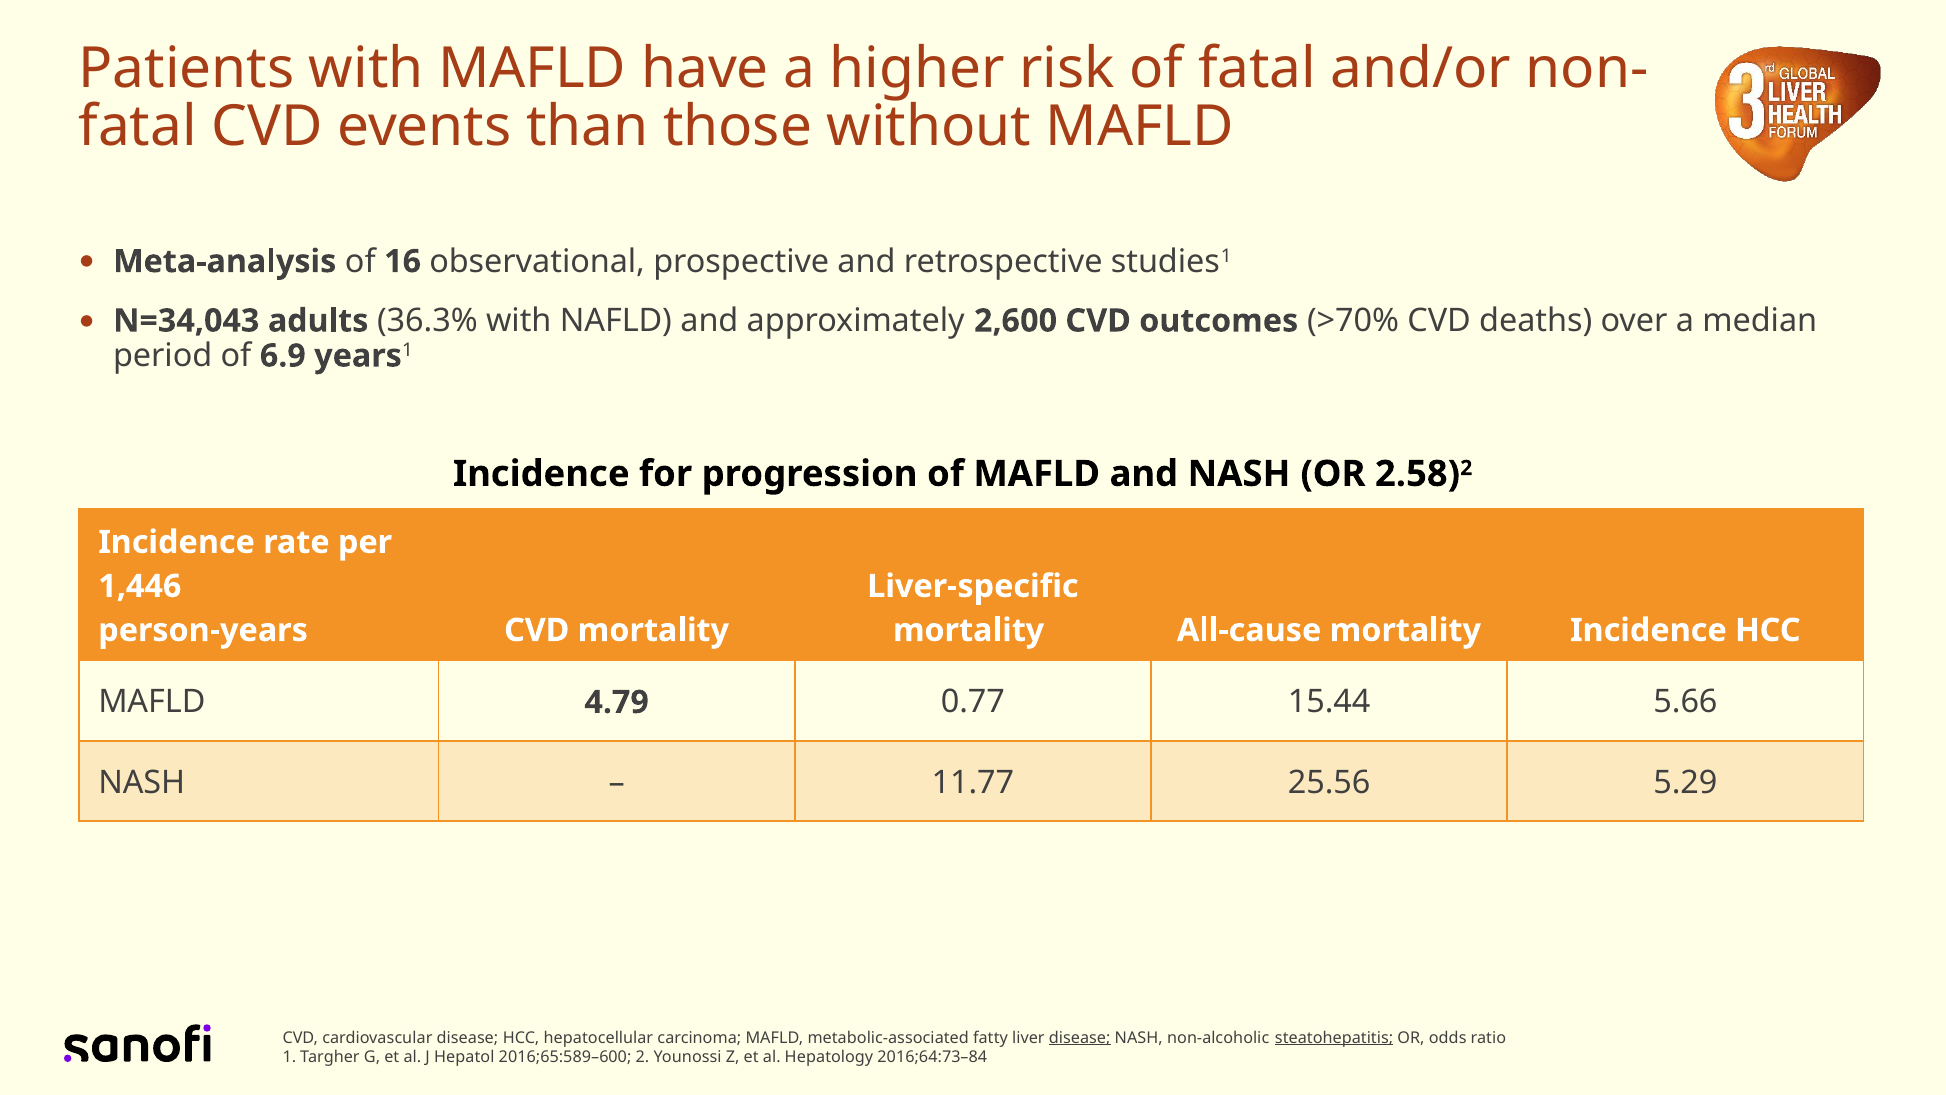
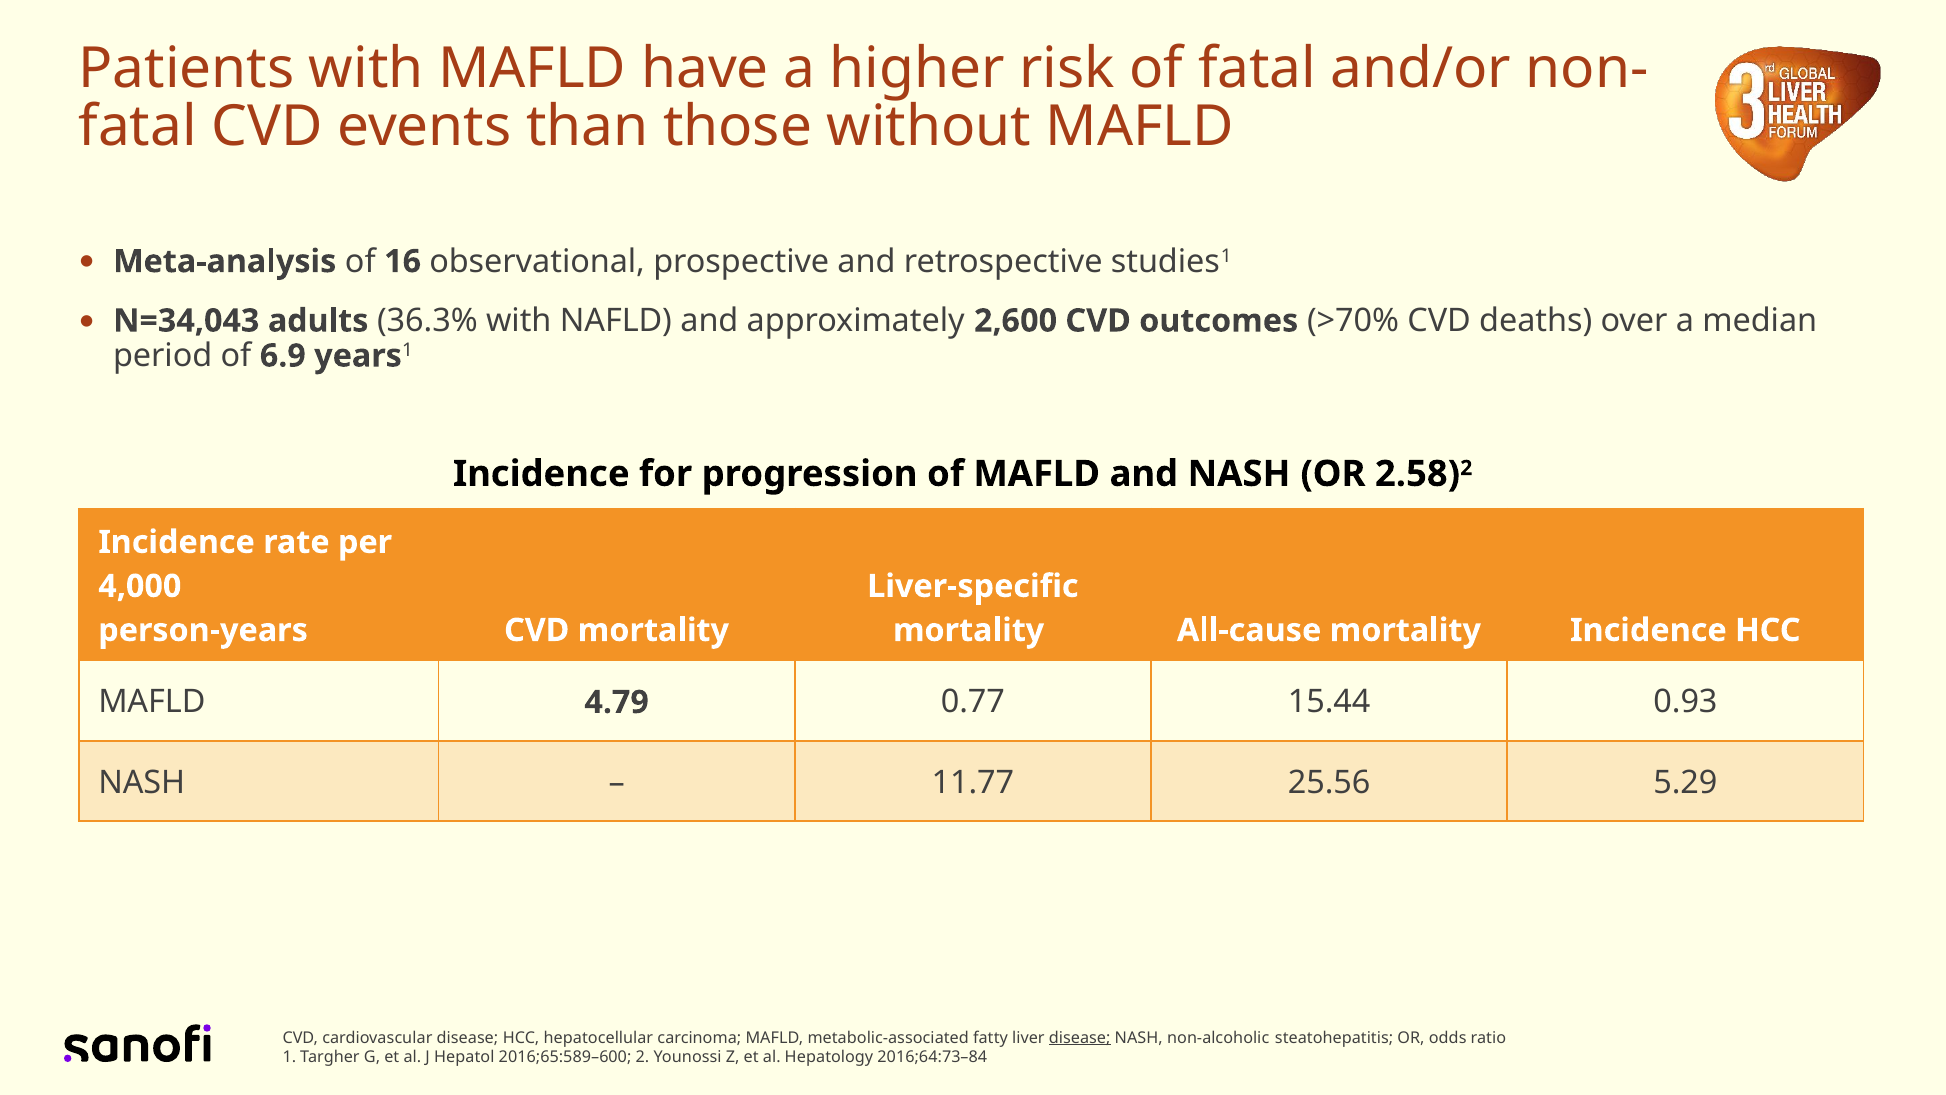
1,446: 1,446 -> 4,000
5.66: 5.66 -> 0.93
steatohepatitis underline: present -> none
